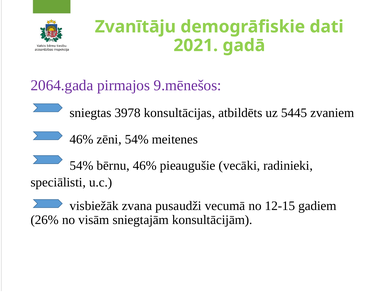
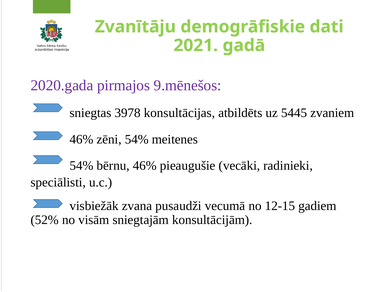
2064.gada: 2064.gada -> 2020.gada
26%: 26% -> 52%
